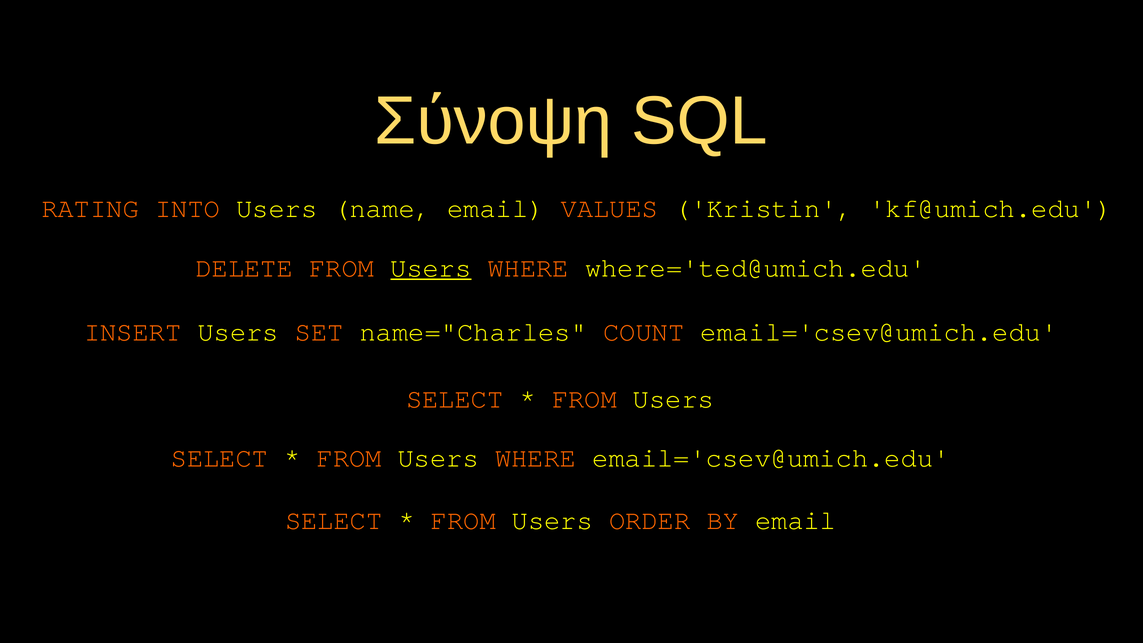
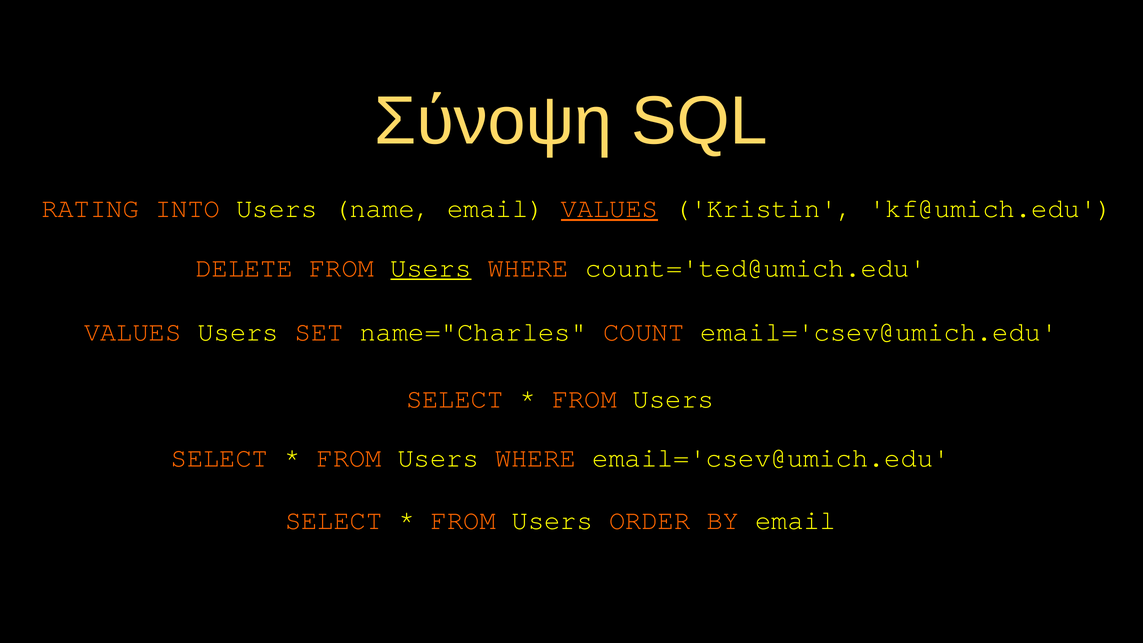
VALUES at (609, 208) underline: none -> present
where='ted@umich.edu: where='ted@umich.edu -> count='ted@umich.edu
INSERT at (133, 332): INSERT -> VALUES
